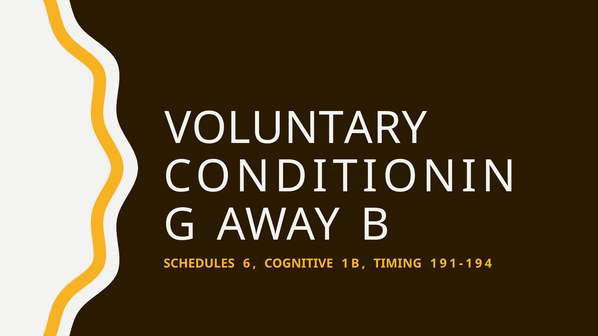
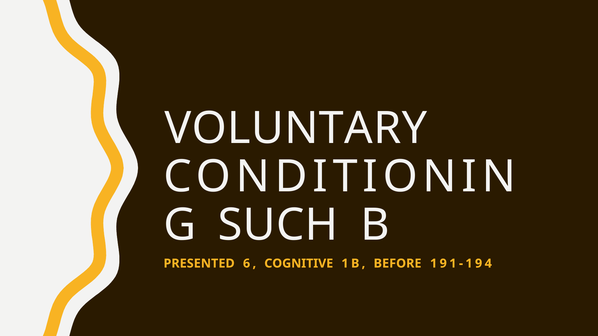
AWAY: AWAY -> SUCH
SCHEDULES: SCHEDULES -> PRESENTED
TIMING: TIMING -> BEFORE
